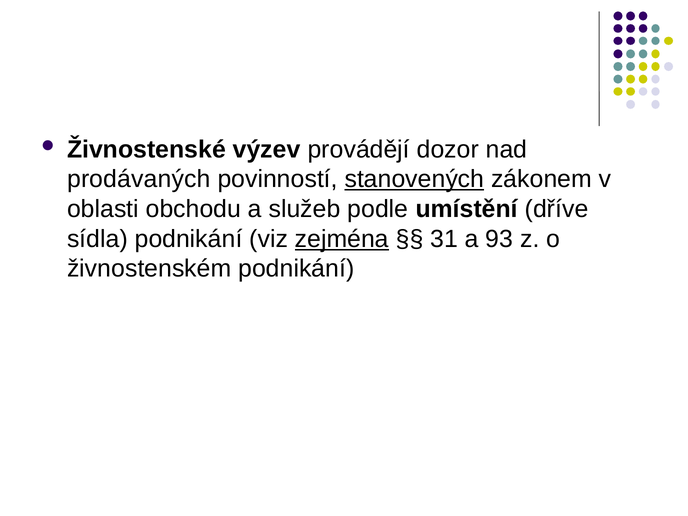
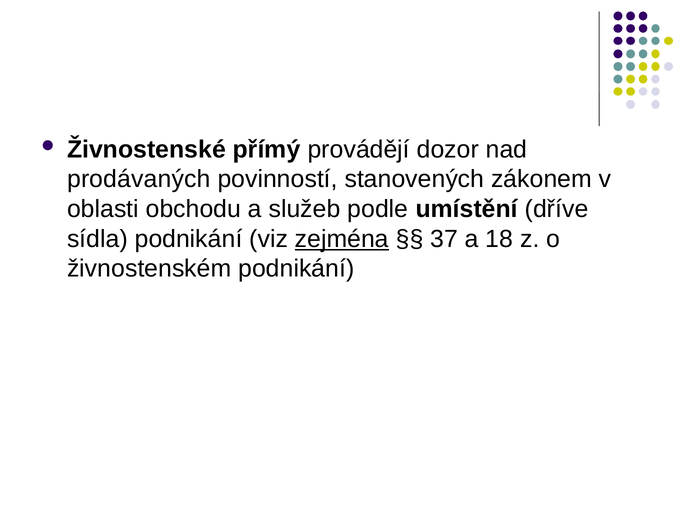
výzev: výzev -> přímý
stanovených underline: present -> none
31: 31 -> 37
93: 93 -> 18
